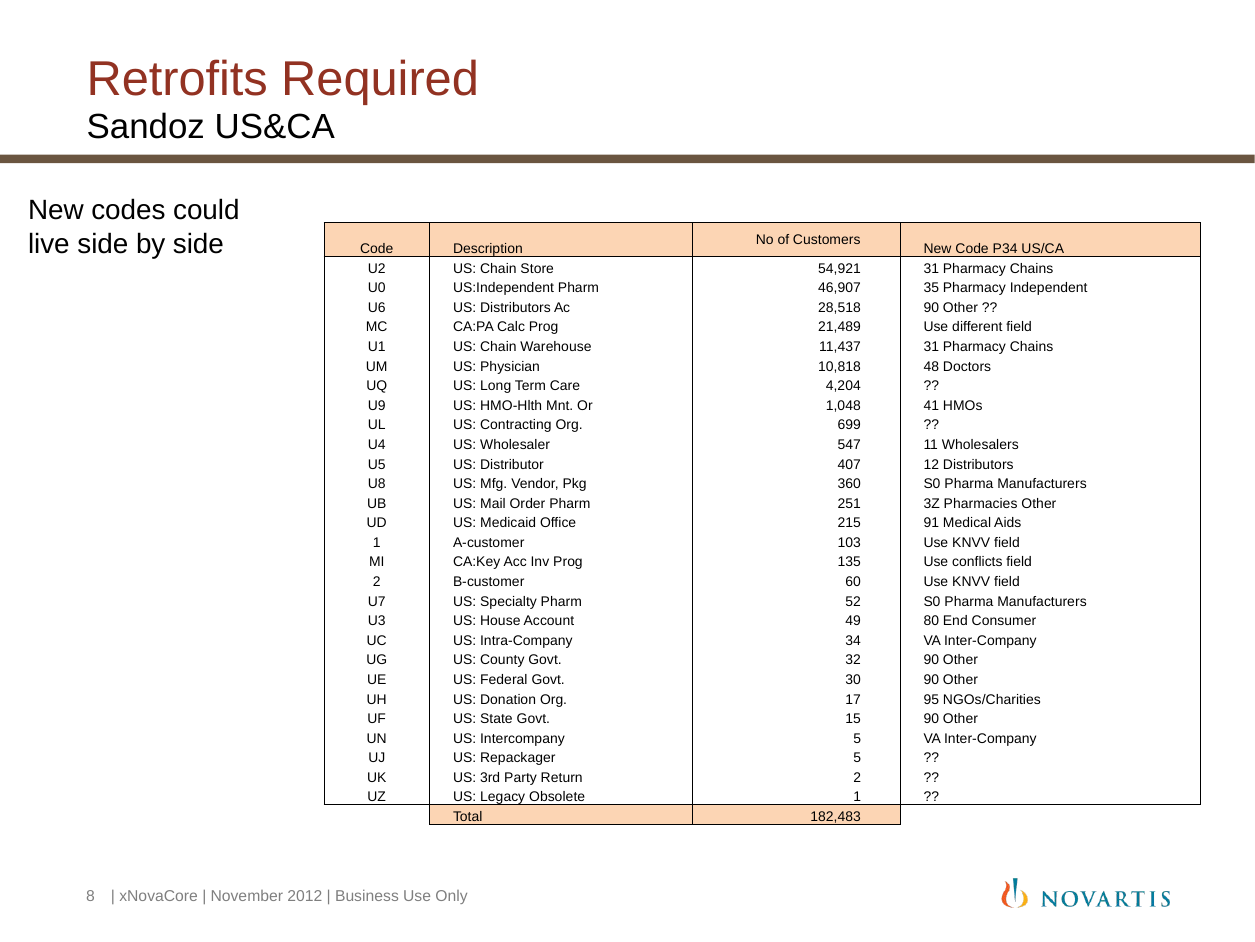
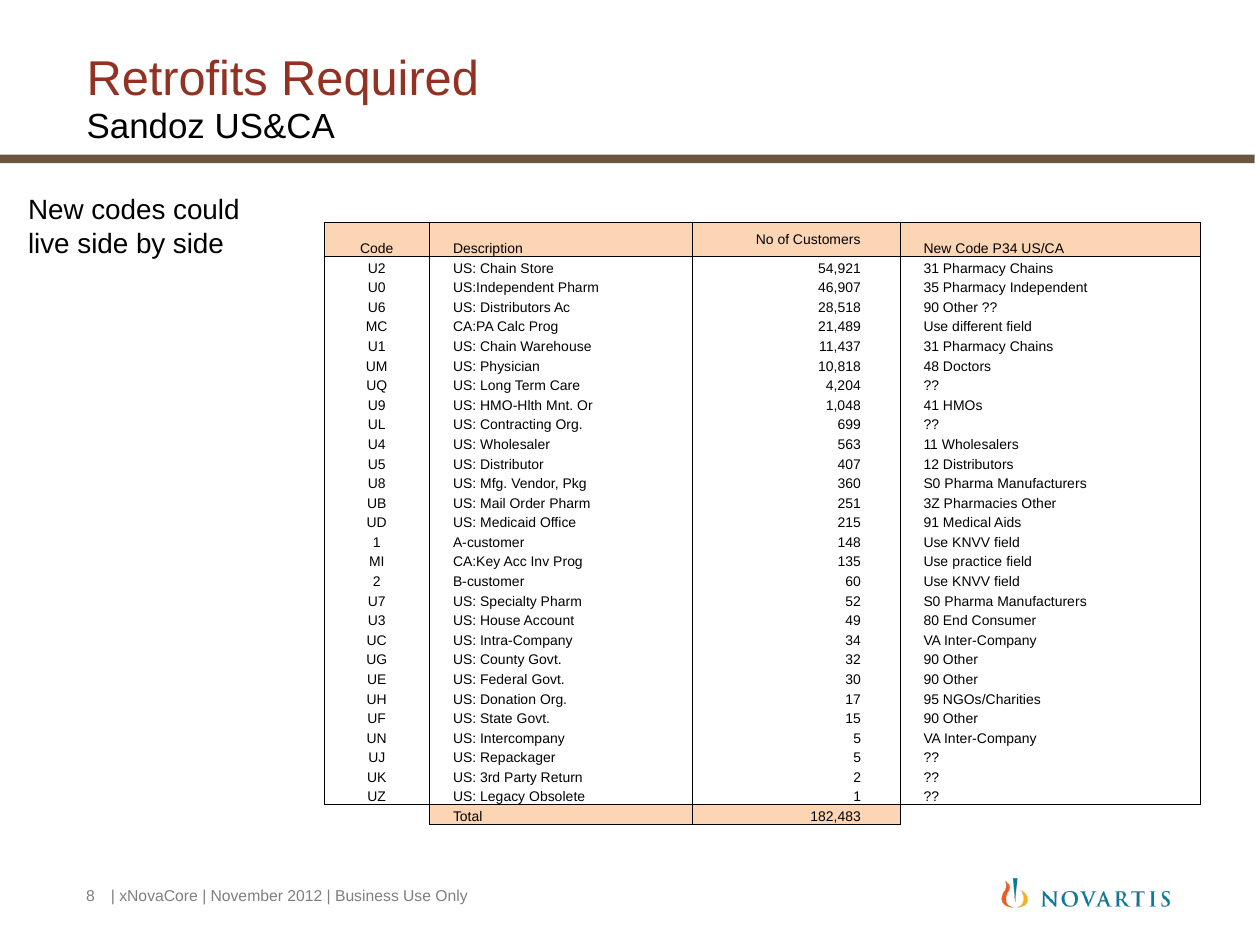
547: 547 -> 563
103: 103 -> 148
conflicts: conflicts -> practice
